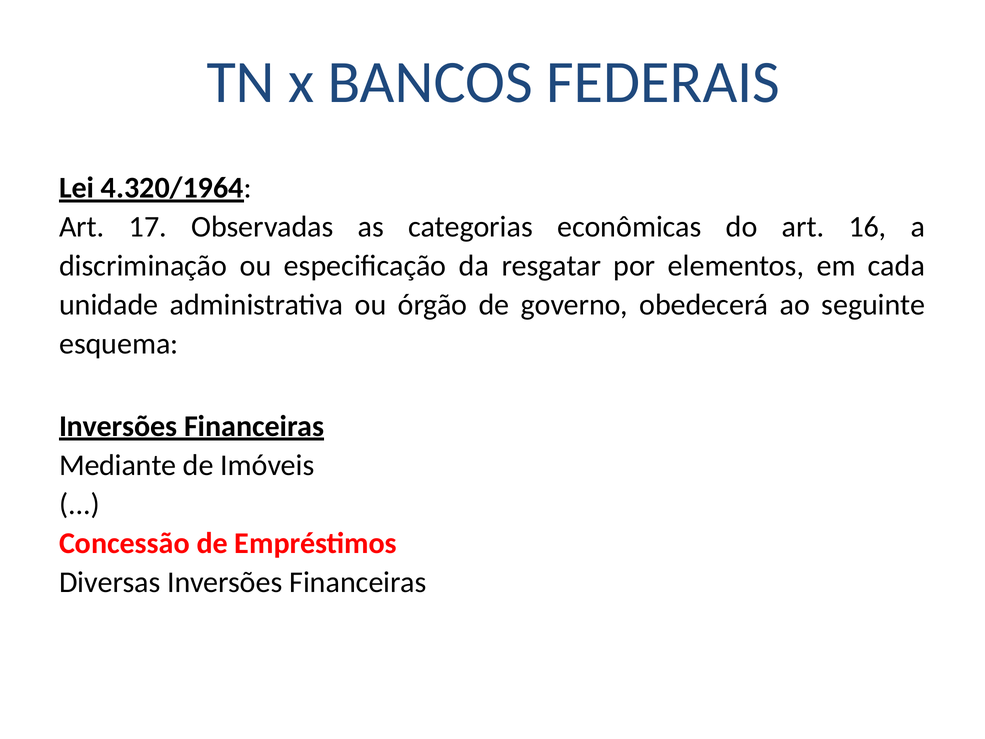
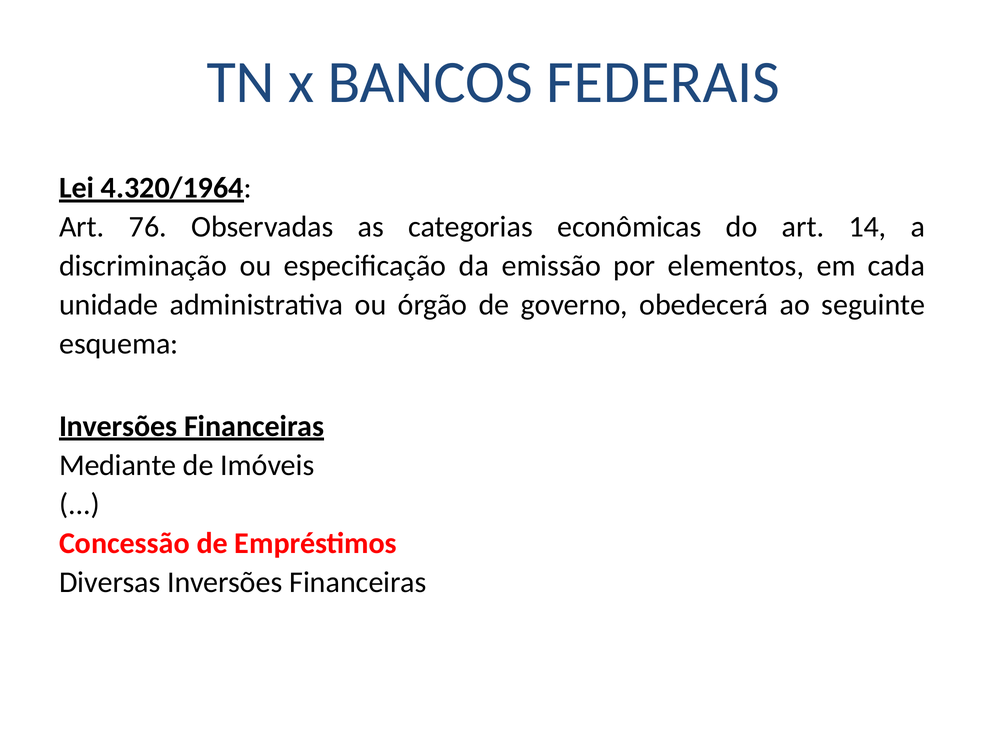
17: 17 -> 76
16: 16 -> 14
resgatar: resgatar -> emissão
